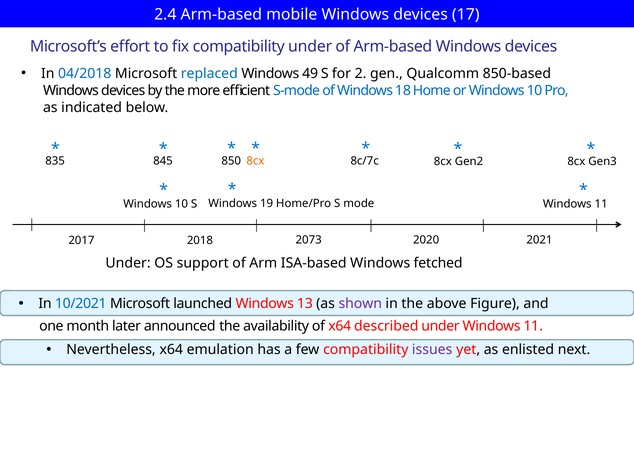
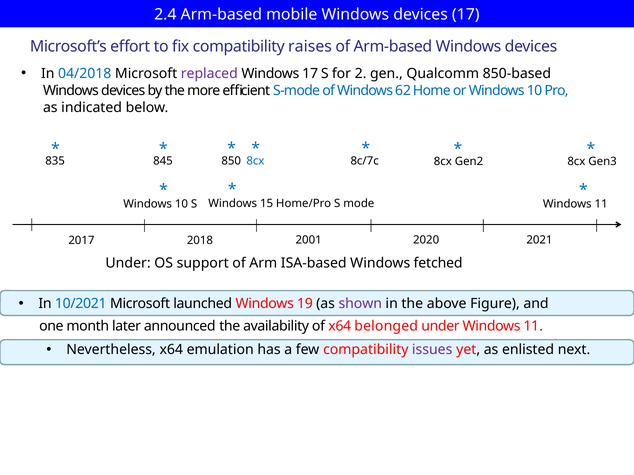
compatibility under: under -> raises
replaced colour: blue -> purple
Windows 49: 49 -> 17
18: 18 -> 62
8cx at (255, 161) colour: orange -> blue
19: 19 -> 15
2073: 2073 -> 2001
13: 13 -> 19
described: described -> belonged
